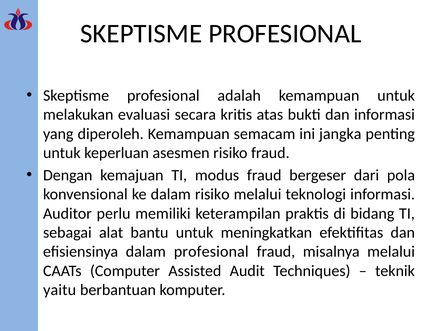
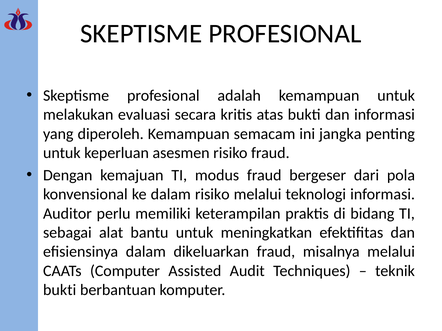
dalam profesional: profesional -> dikeluarkan
yaitu at (60, 290): yaitu -> bukti
